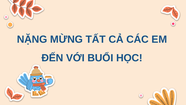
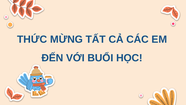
NẶNG: NẶNG -> THỨC
